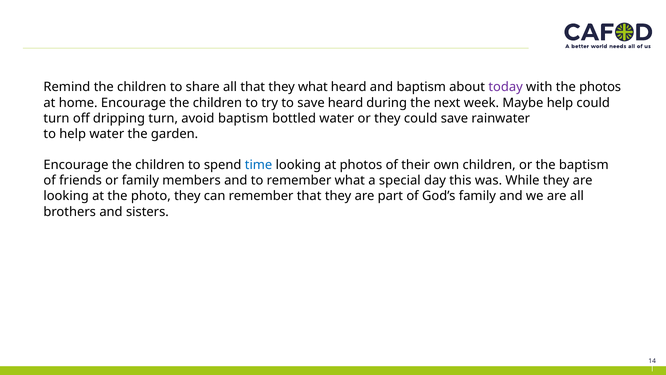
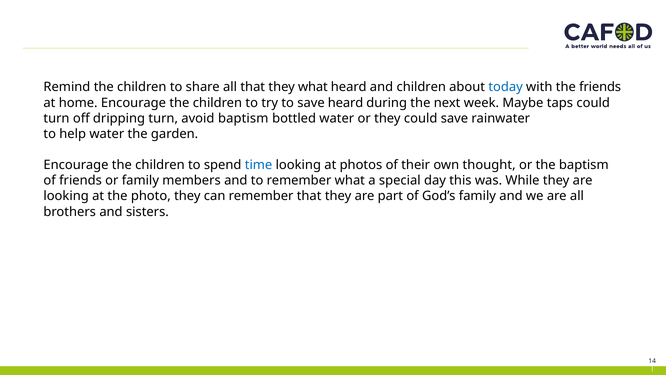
and baptism: baptism -> children
today colour: purple -> blue
the photos: photos -> friends
Maybe help: help -> taps
own children: children -> thought
